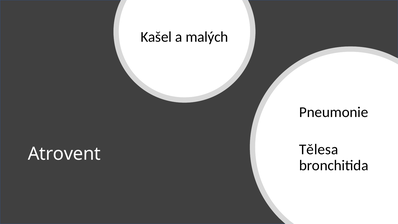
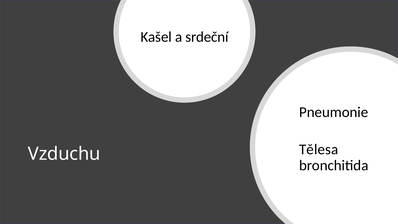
malých: malých -> srdeční
Atrovent: Atrovent -> Vzduchu
